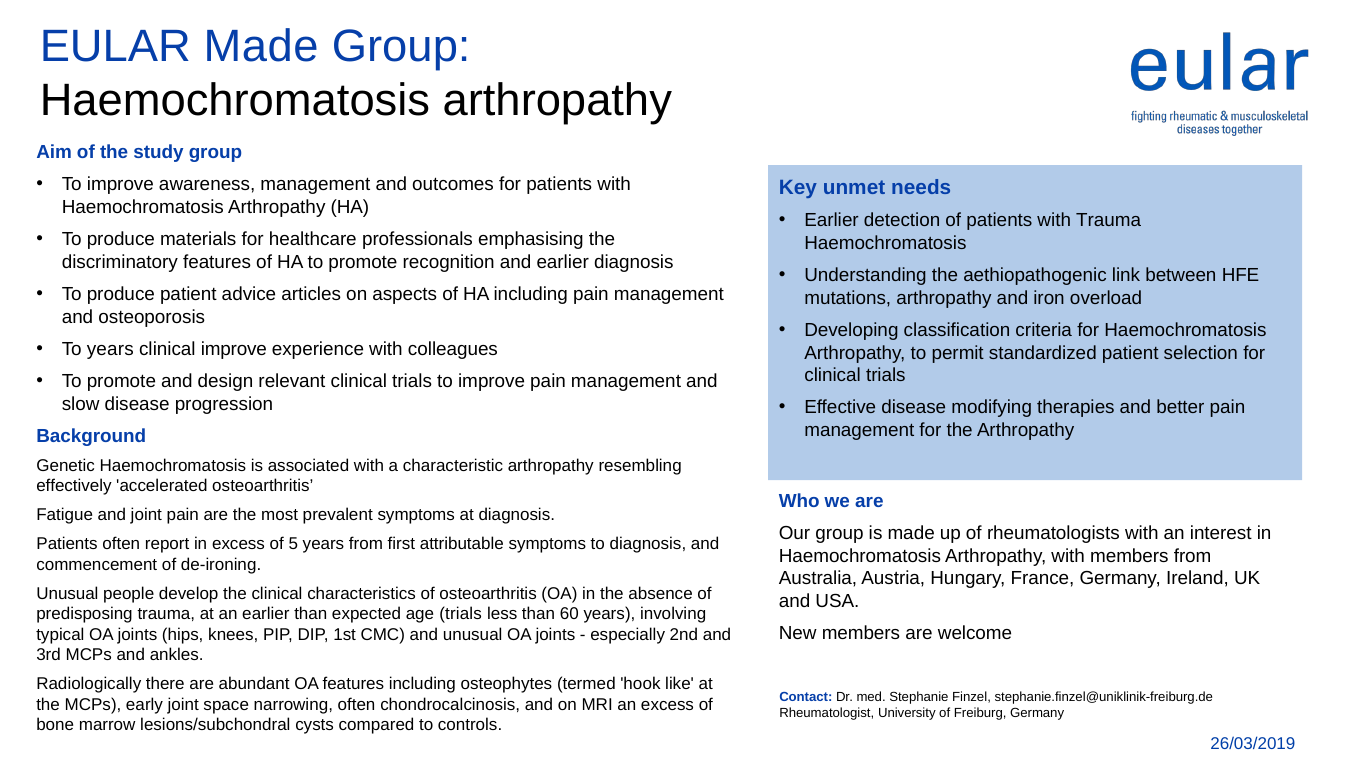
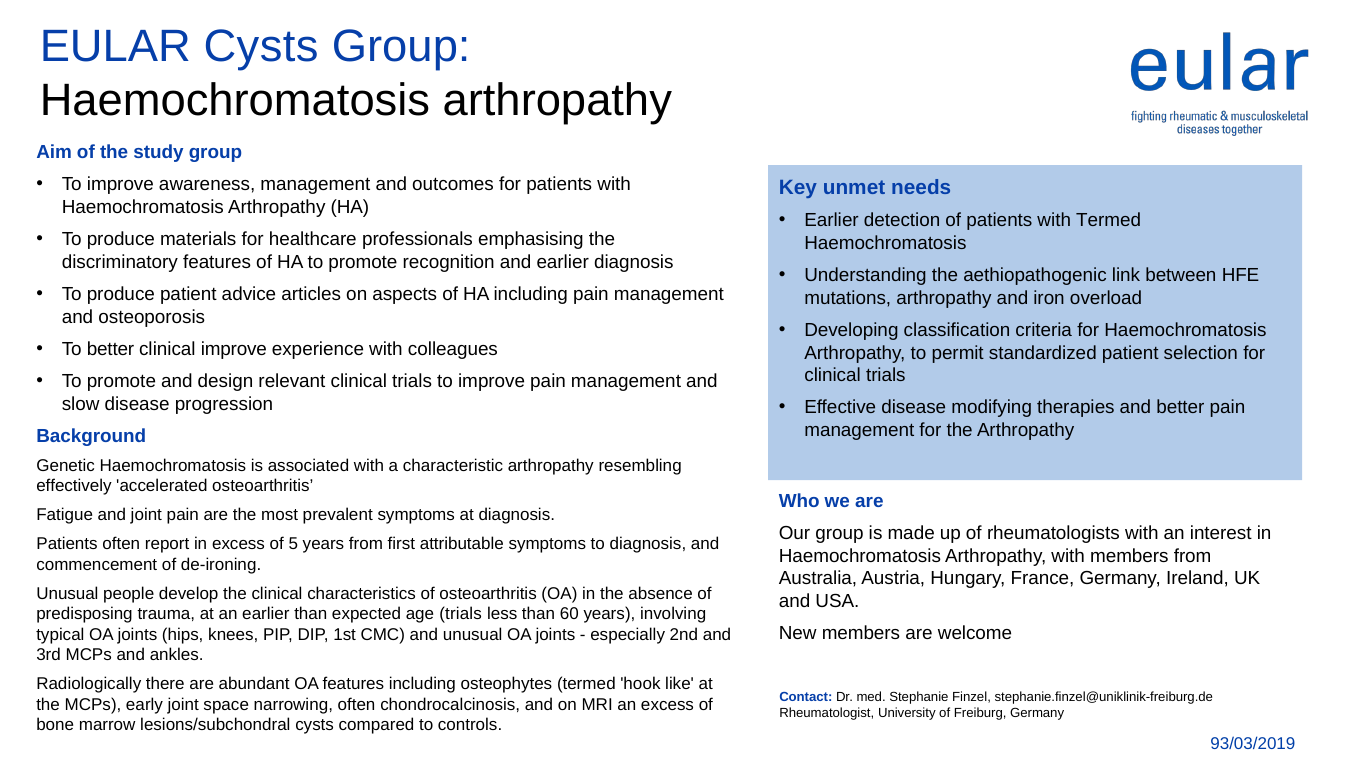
EULAR Made: Made -> Cysts
with Trauma: Trauma -> Termed
To years: years -> better
26/03/2019: 26/03/2019 -> 93/03/2019
